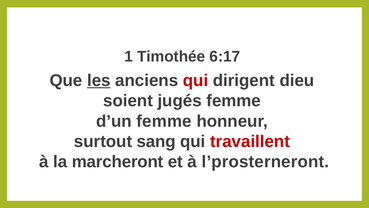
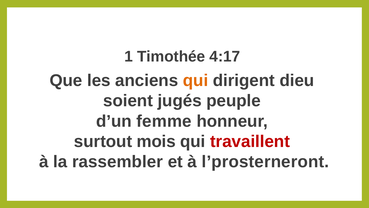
6:17: 6:17 -> 4:17
les underline: present -> none
qui at (196, 80) colour: red -> orange
jugés femme: femme -> peuple
sang: sang -> mois
marcheront: marcheront -> rassembler
